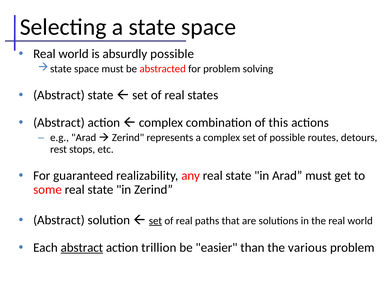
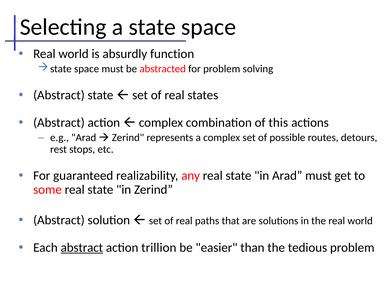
absurdly possible: possible -> function
set at (155, 221) underline: present -> none
various: various -> tedious
